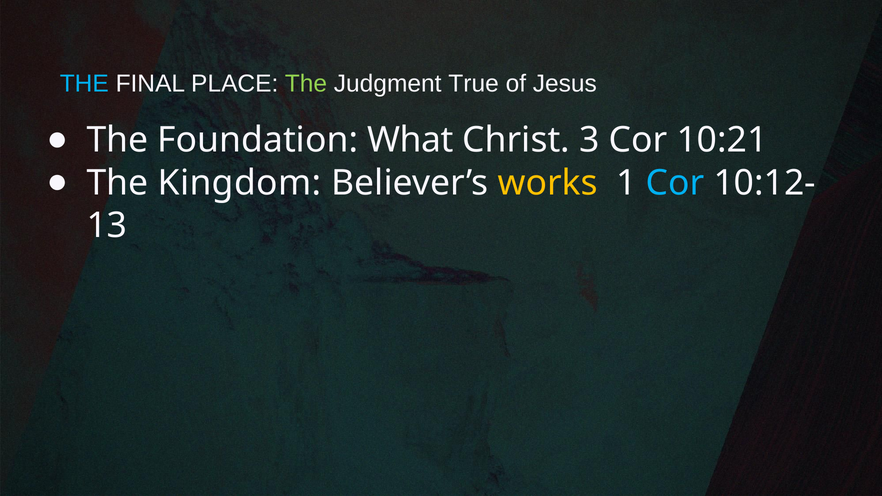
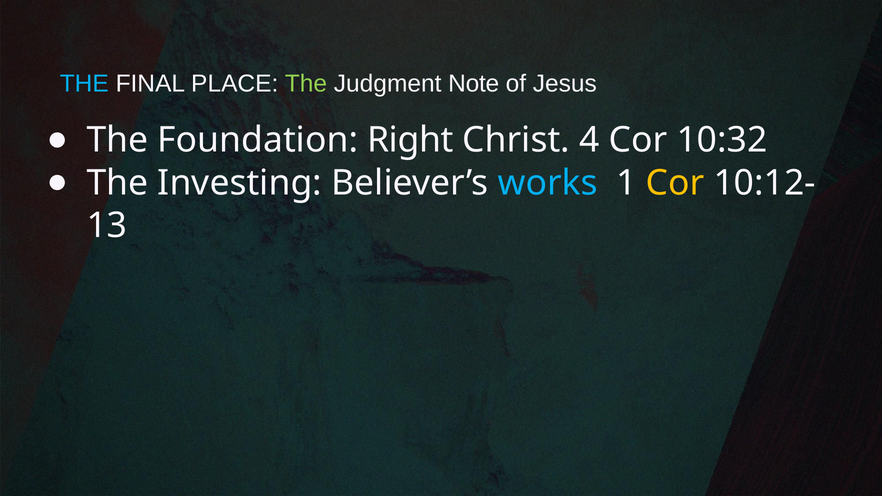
True: True -> Note
What: What -> Right
3: 3 -> 4
10:21: 10:21 -> 10:32
Kingdom: Kingdom -> Investing
works colour: yellow -> light blue
Cor at (675, 183) colour: light blue -> yellow
